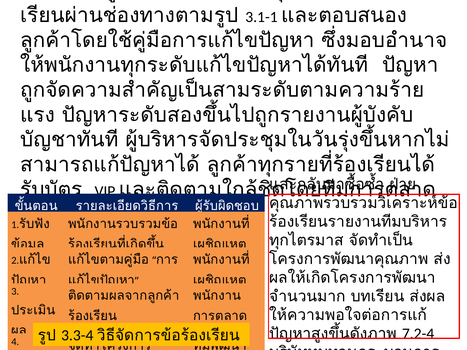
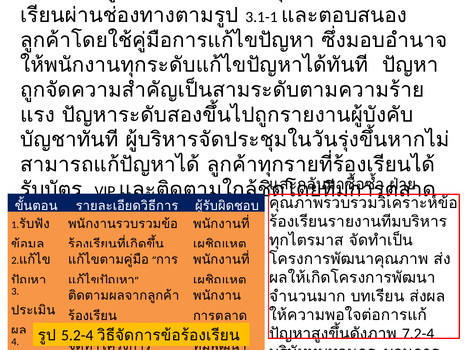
3.3-4: 3.3-4 -> 5.2-4
